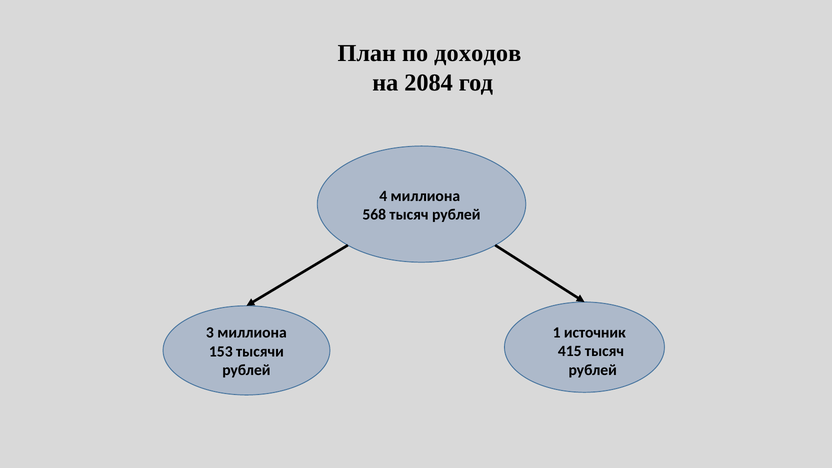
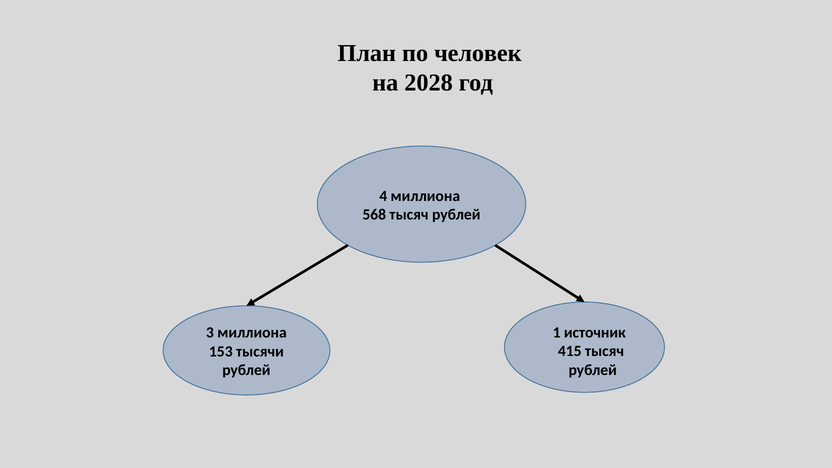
доходов: доходов -> человек
2084: 2084 -> 2028
